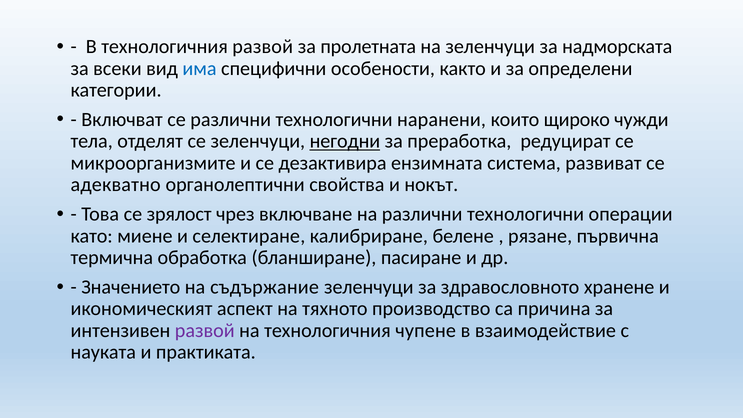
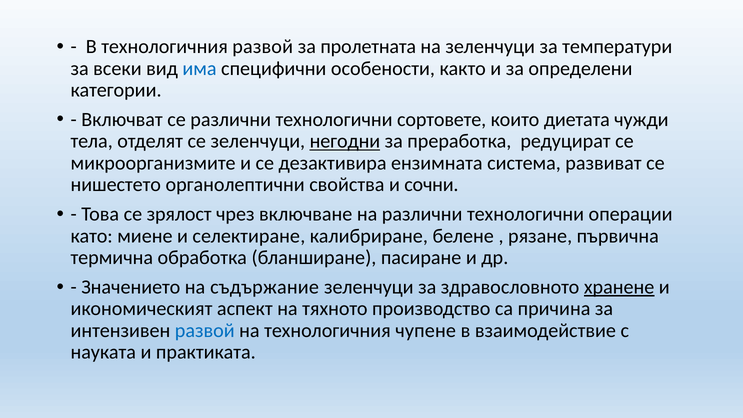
надморската: надморската -> температури
наранени: наранени -> сортовете
щироко: щироко -> диетата
адекватно: адекватно -> нишестето
нокът: нокът -> сочни
хранене underline: none -> present
развой at (205, 331) colour: purple -> blue
